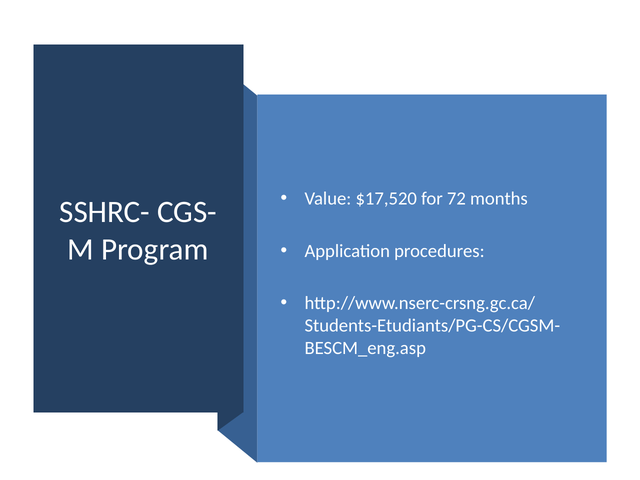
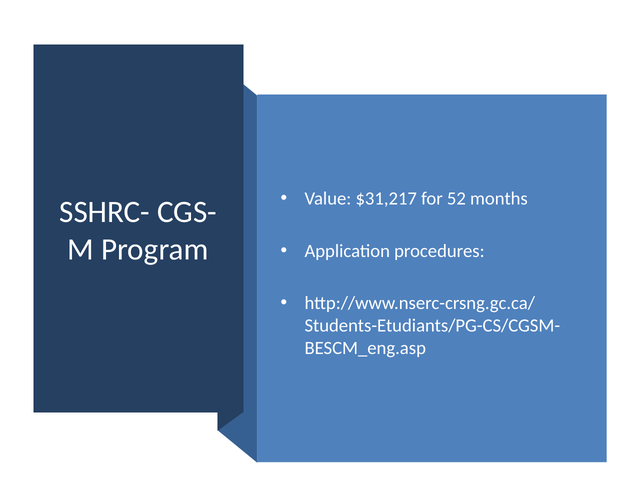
$17,520: $17,520 -> $31,217
72: 72 -> 52
